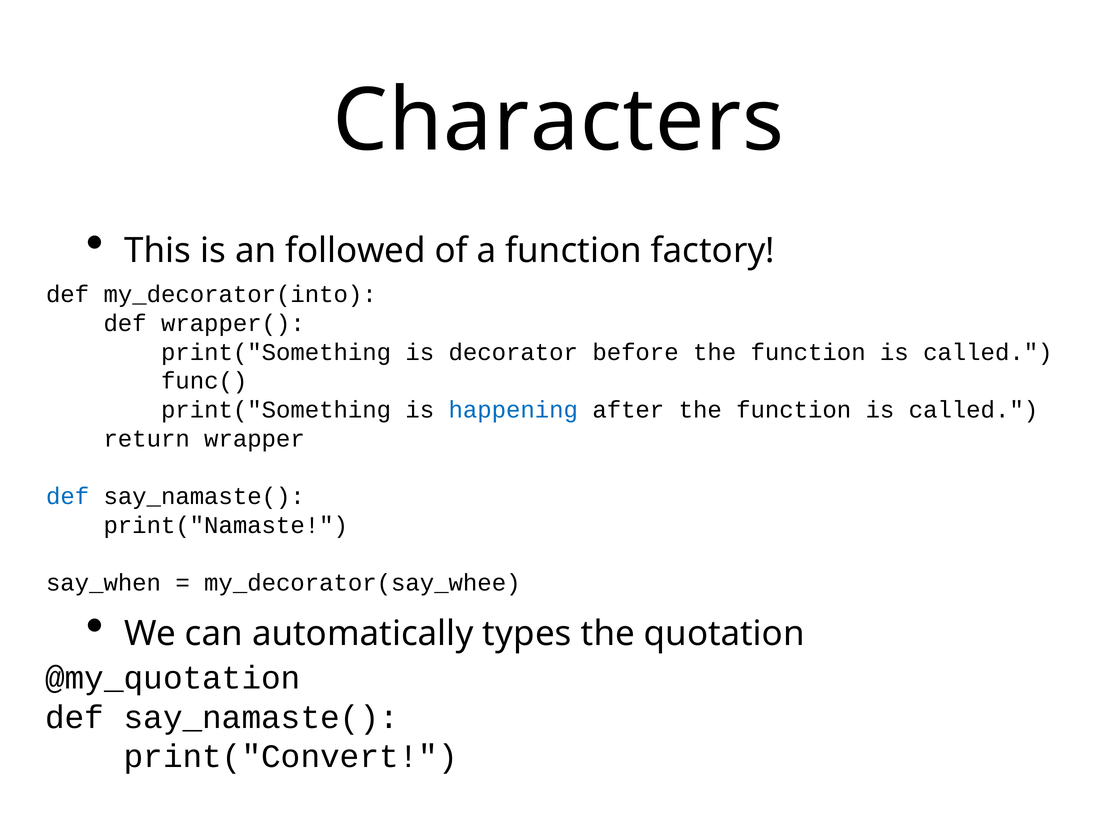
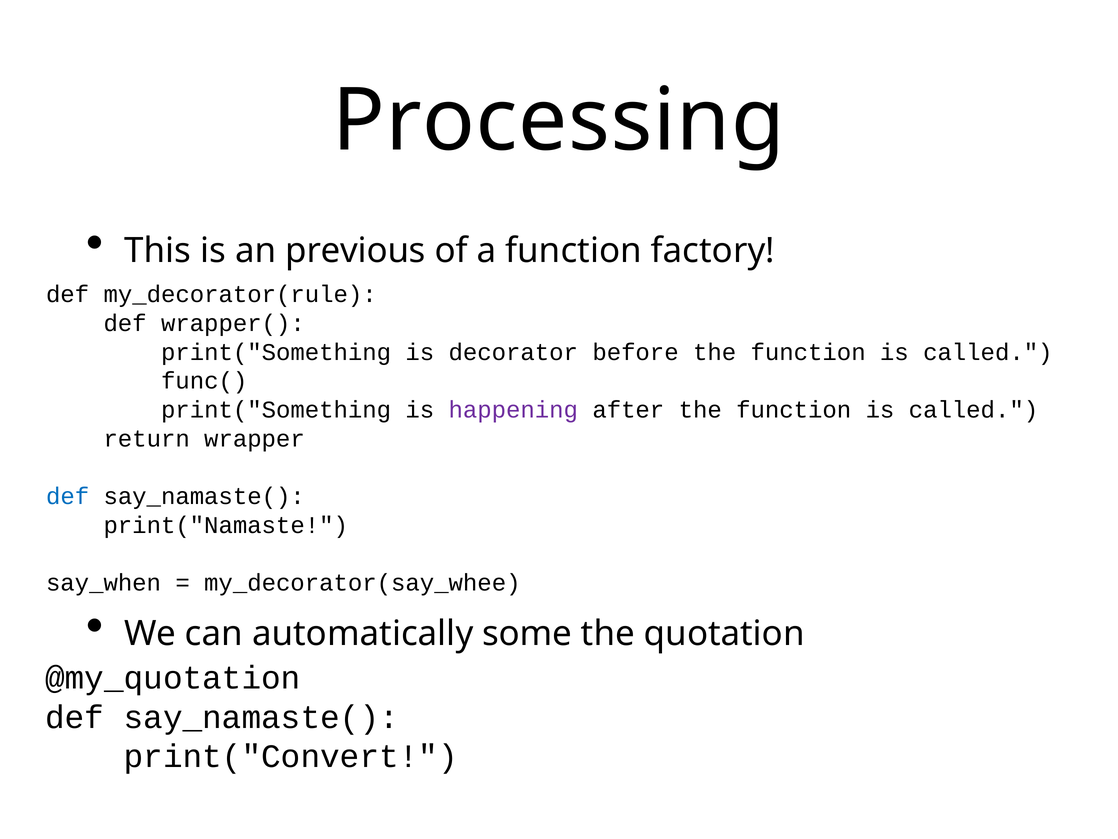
Characters: Characters -> Processing
followed: followed -> previous
my_decorator(into: my_decorator(into -> my_decorator(rule
happening colour: blue -> purple
types: types -> some
